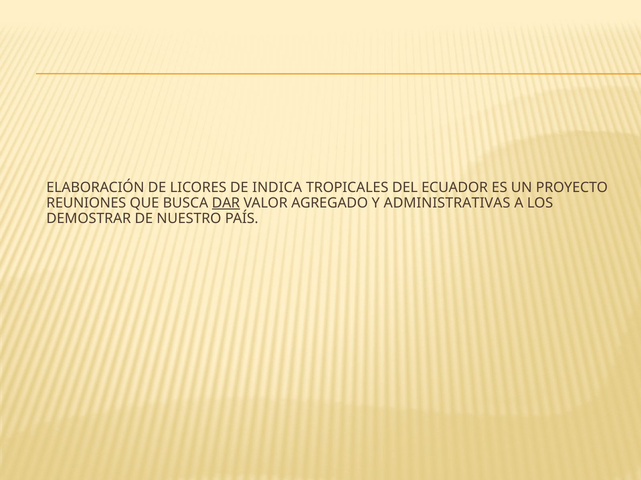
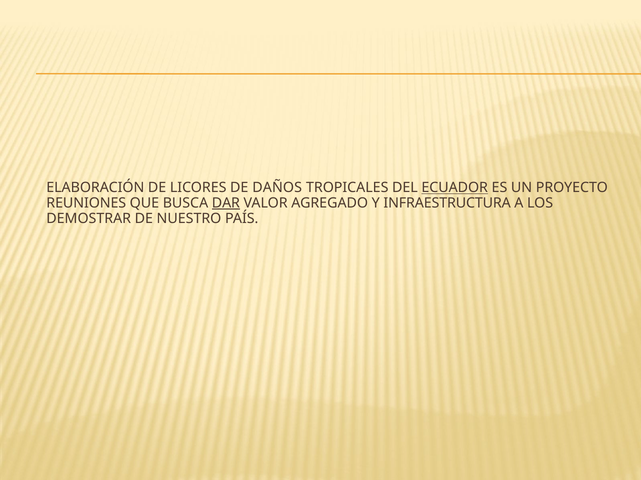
INDICA: INDICA -> DAÑOS
ECUADOR underline: none -> present
ADMINISTRATIVAS: ADMINISTRATIVAS -> INFRAESTRUCTURA
